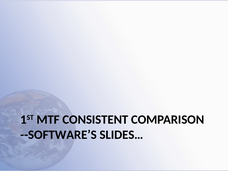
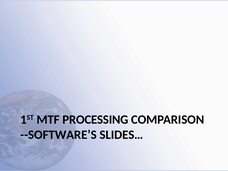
CONSISTENT: CONSISTENT -> PROCESSING
